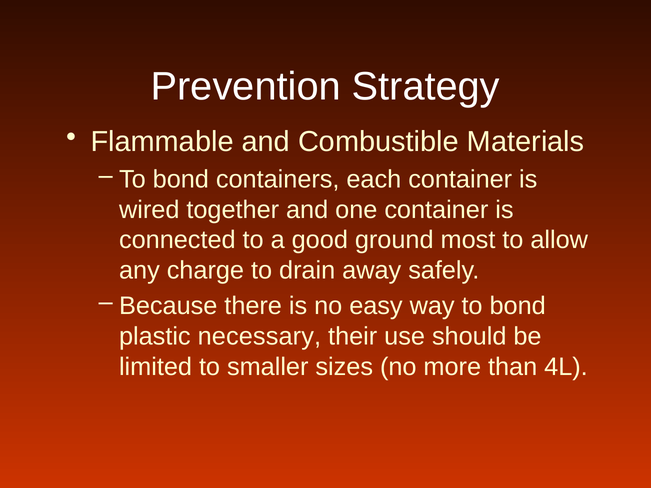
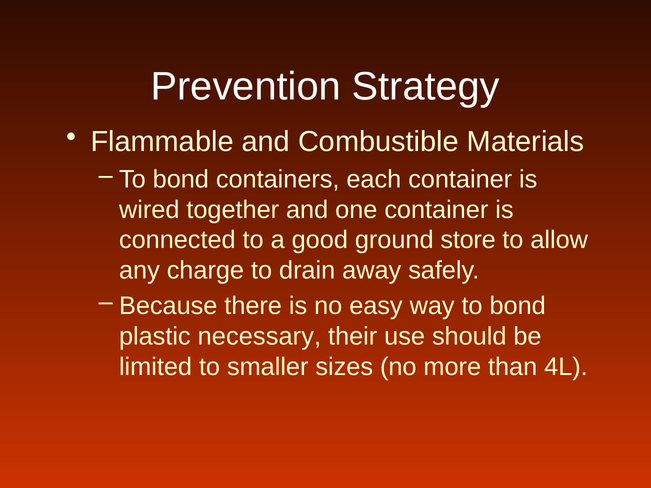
most: most -> store
